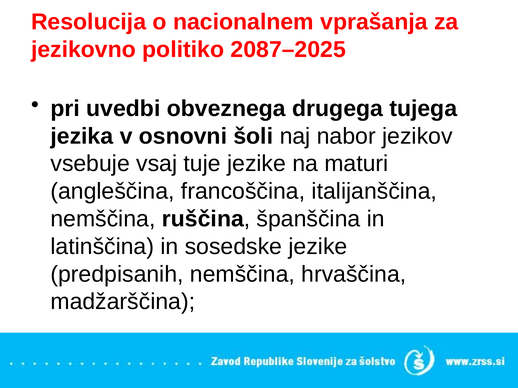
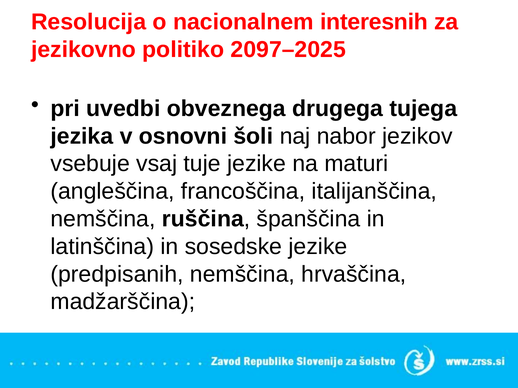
vprašanja: vprašanja -> interesnih
2087–2025: 2087–2025 -> 2097–2025
